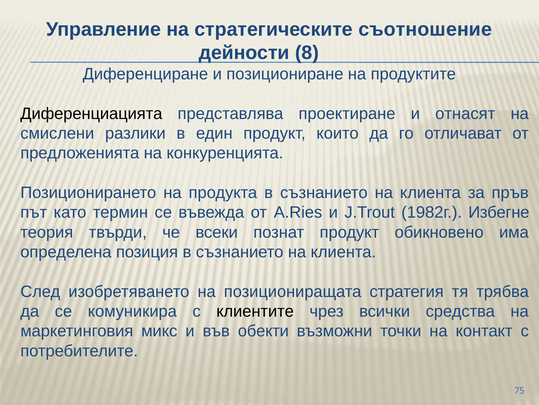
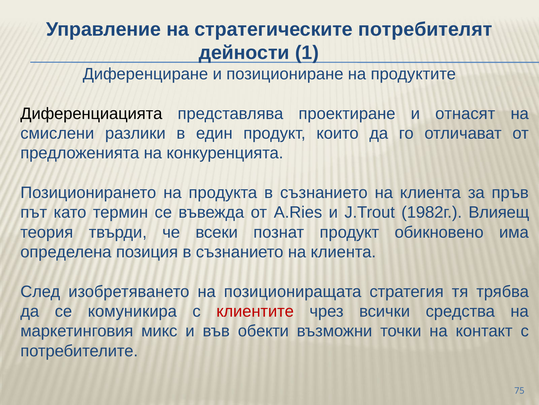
съотношение: съотношение -> потребителят
8: 8 -> 1
Избегне: Избегне -> Влияещ
клиентите colour: black -> red
